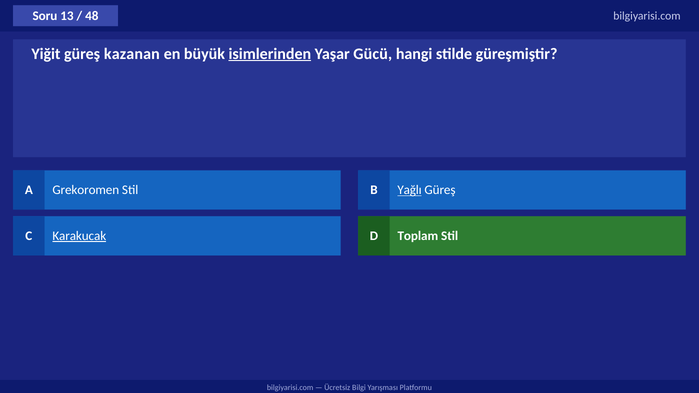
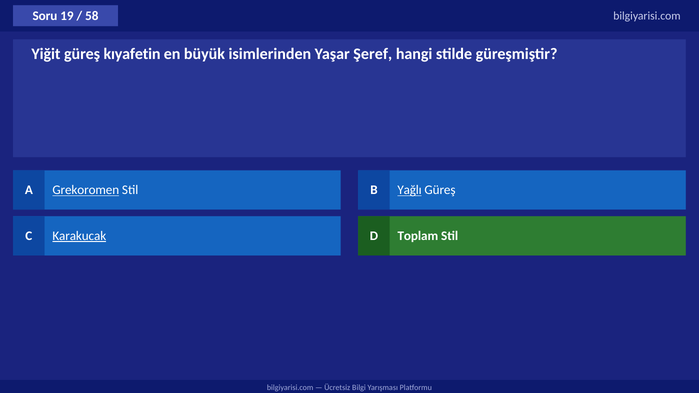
13: 13 -> 19
48: 48 -> 58
kazanan: kazanan -> kıyafetin
isimlerinden underline: present -> none
Gücü: Gücü -> Şeref
Grekoromen underline: none -> present
